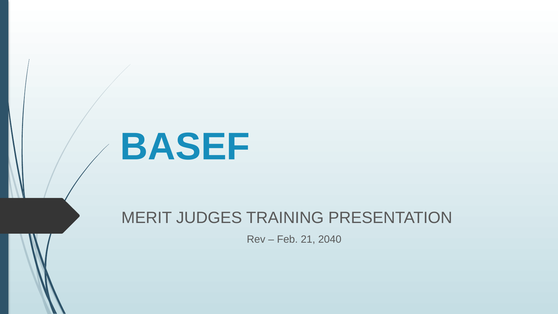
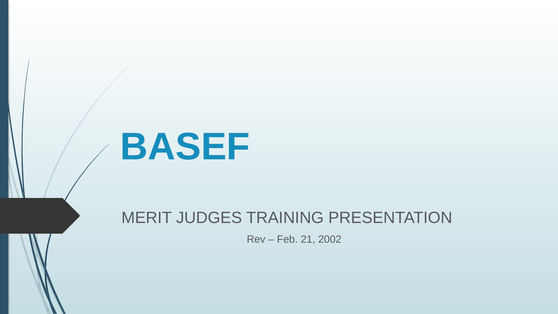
2040: 2040 -> 2002
